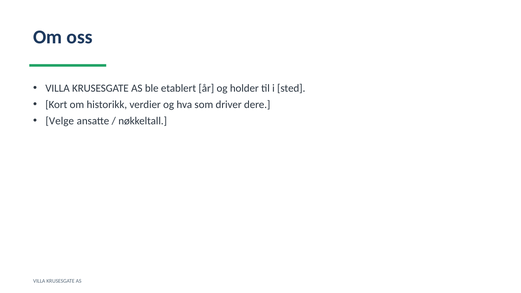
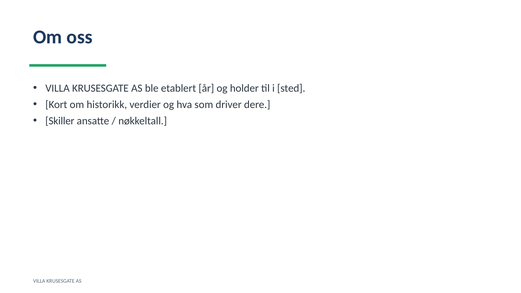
Velge: Velge -> Skiller
